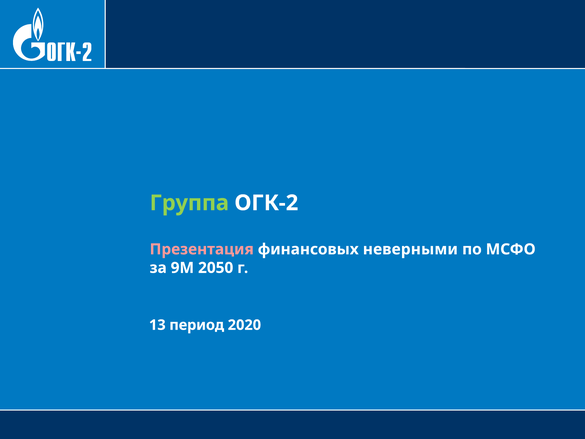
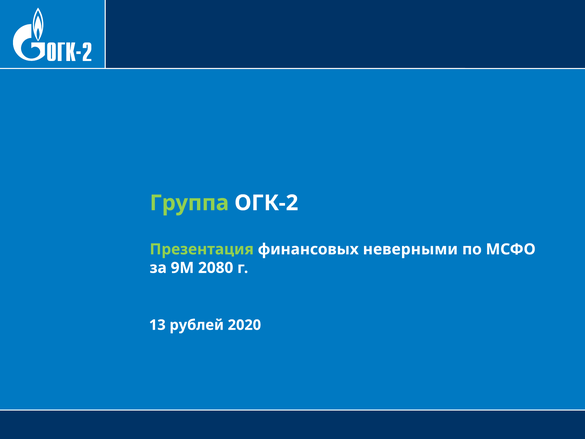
Презентация colour: pink -> light green
2050: 2050 -> 2080
период: период -> рублей
